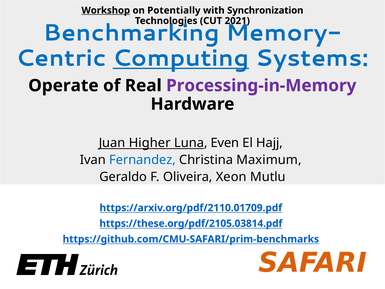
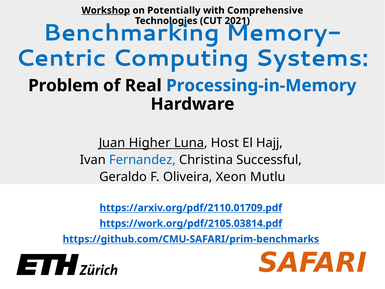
Synchronization: Synchronization -> Comprehensive
Computing underline: present -> none
Operate: Operate -> Problem
Processing-in-Memory colour: purple -> blue
Even: Even -> Host
Maximum: Maximum -> Successful
https://these.org/pdf/2105.03814.pdf: https://these.org/pdf/2105.03814.pdf -> https://work.org/pdf/2105.03814.pdf
